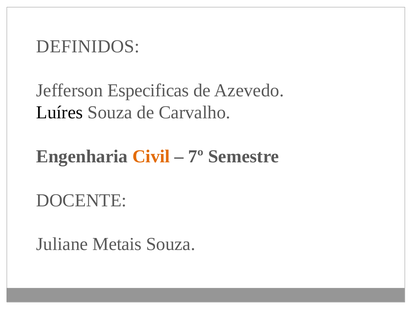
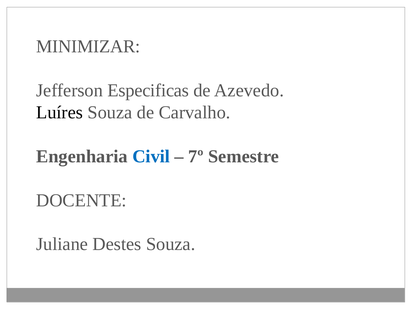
DEFINIDOS: DEFINIDOS -> MINIMIZAR
Civil colour: orange -> blue
Metais: Metais -> Destes
